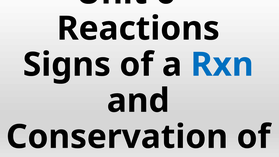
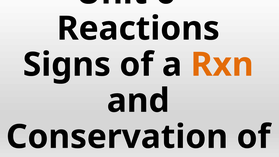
Rxn colour: blue -> orange
